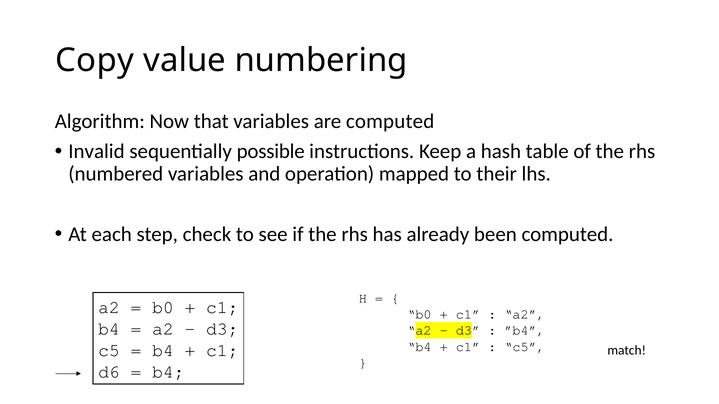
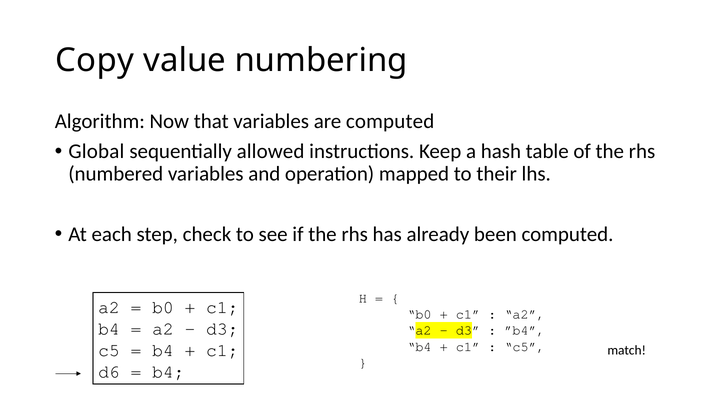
Invalid: Invalid -> Global
possible: possible -> allowed
